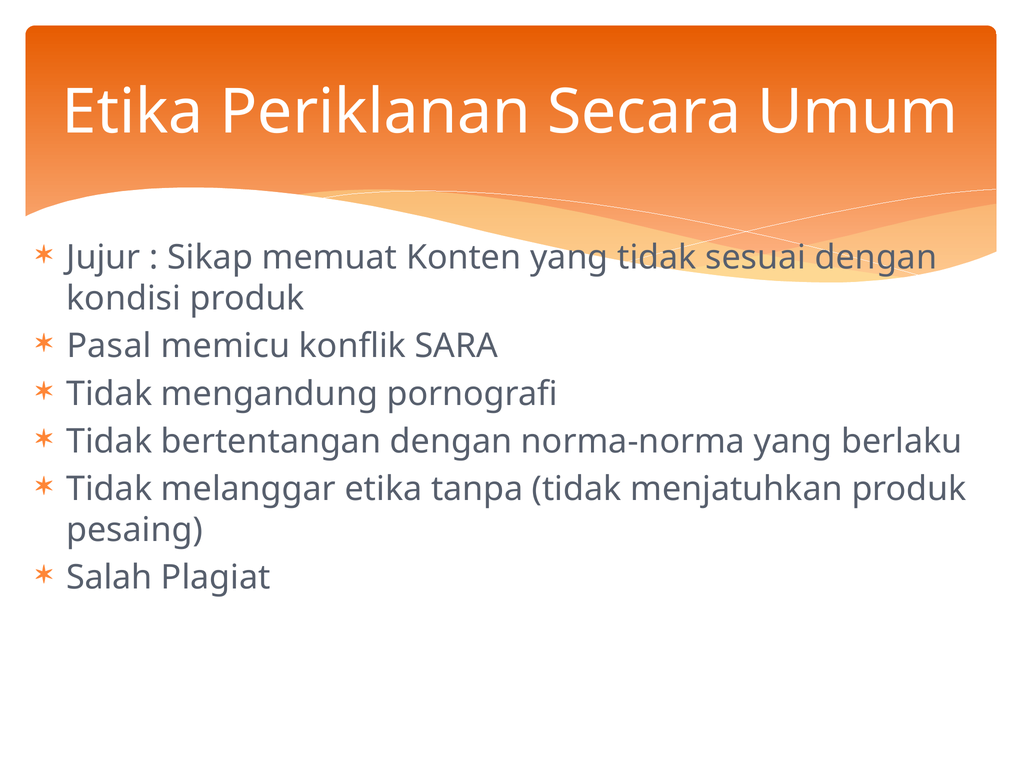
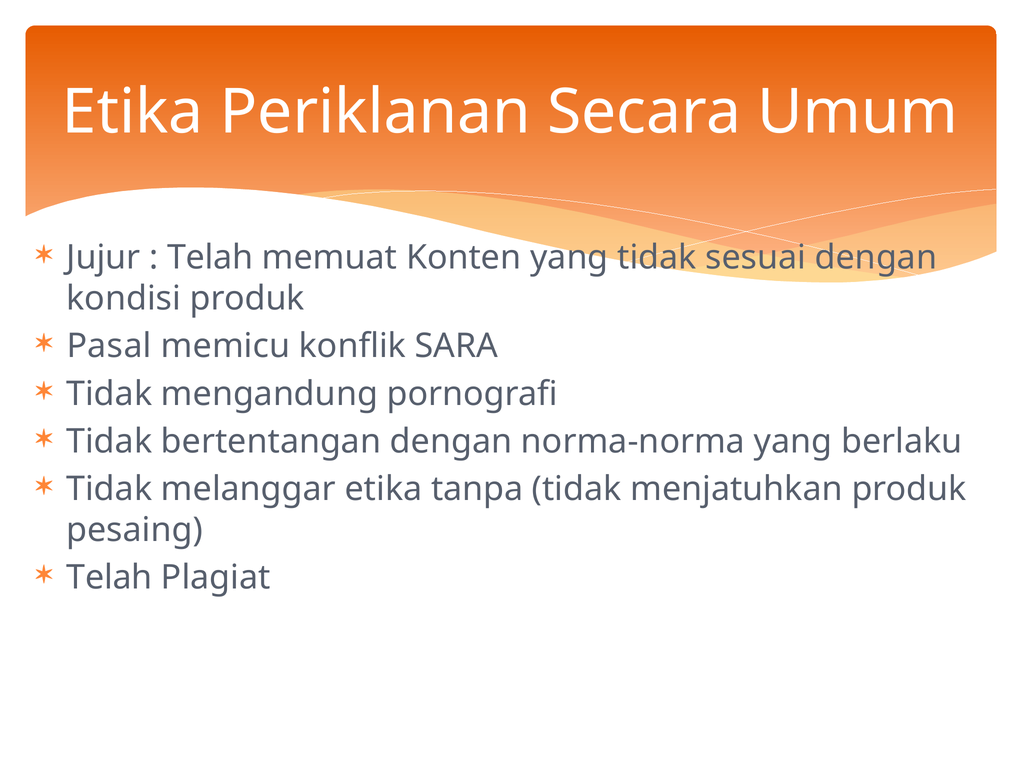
Sikap at (210, 258): Sikap -> Telah
Salah at (109, 577): Salah -> Telah
